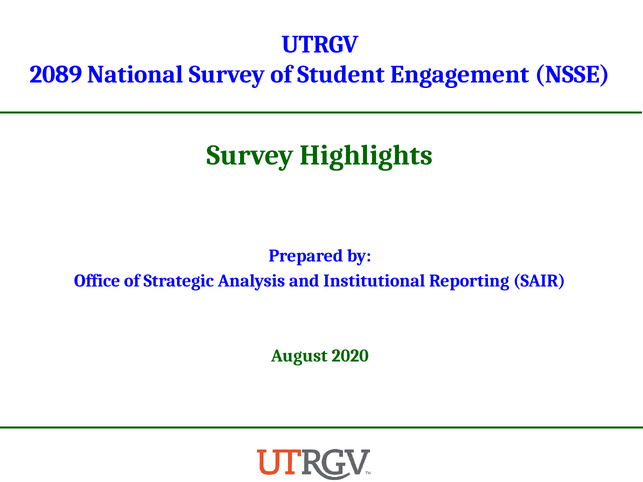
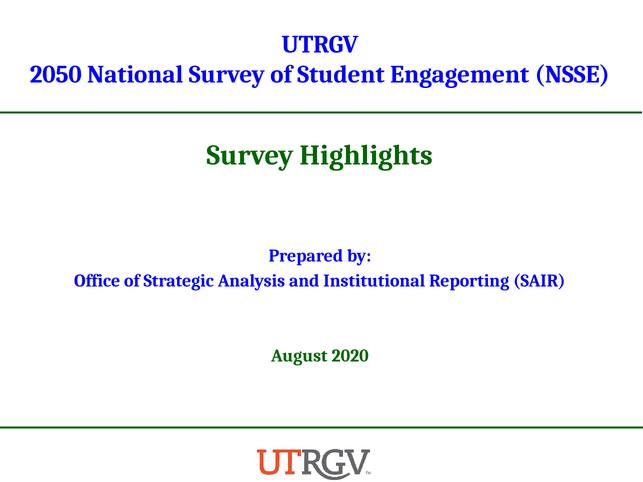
2089: 2089 -> 2050
